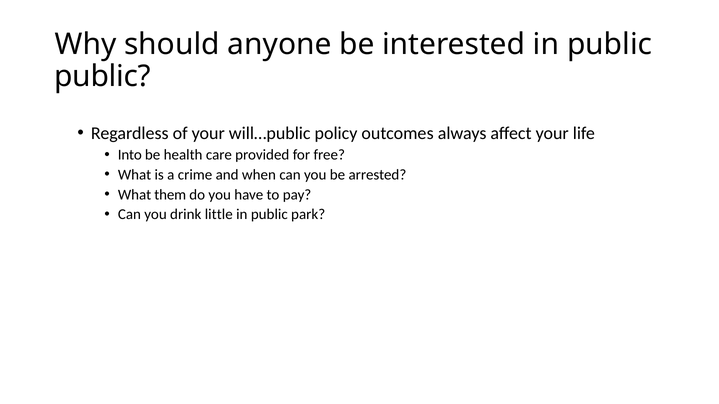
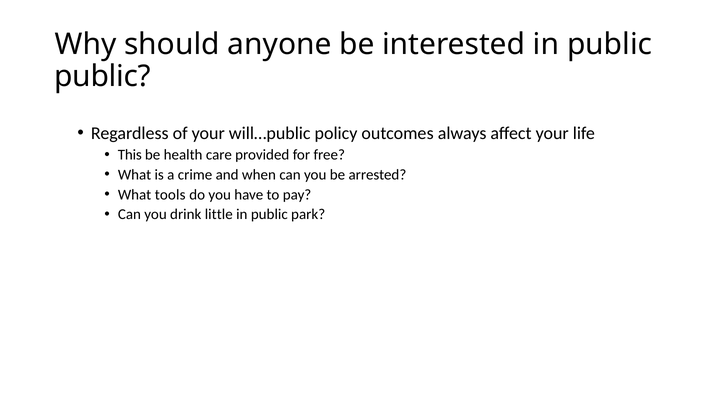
Into: Into -> This
them: them -> tools
